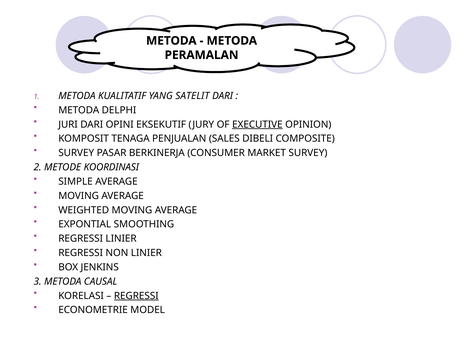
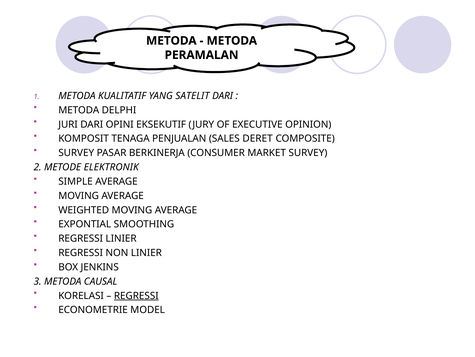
EXECUTIVE underline: present -> none
DIBELI: DIBELI -> DERET
KOORDINASI: KOORDINASI -> ELEKTRONIK
